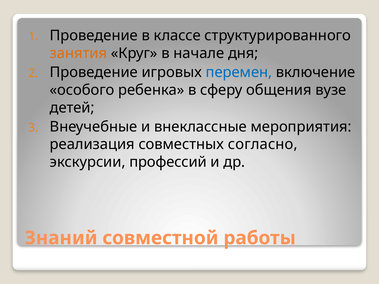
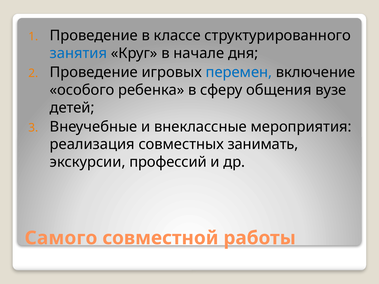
занятия colour: orange -> blue
согласно: согласно -> занимать
Знаний: Знаний -> Самого
